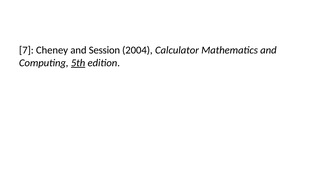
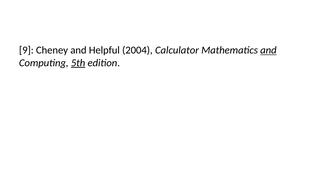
7: 7 -> 9
Session: Session -> Helpful
and at (268, 50) underline: none -> present
